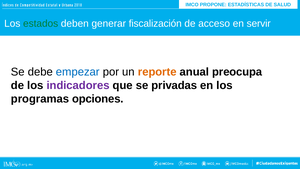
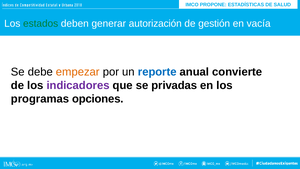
fiscalización: fiscalización -> autorización
acceso: acceso -> gestión
servir: servir -> vacía
empezar colour: blue -> orange
reporte colour: orange -> blue
preocupa: preocupa -> convierte
